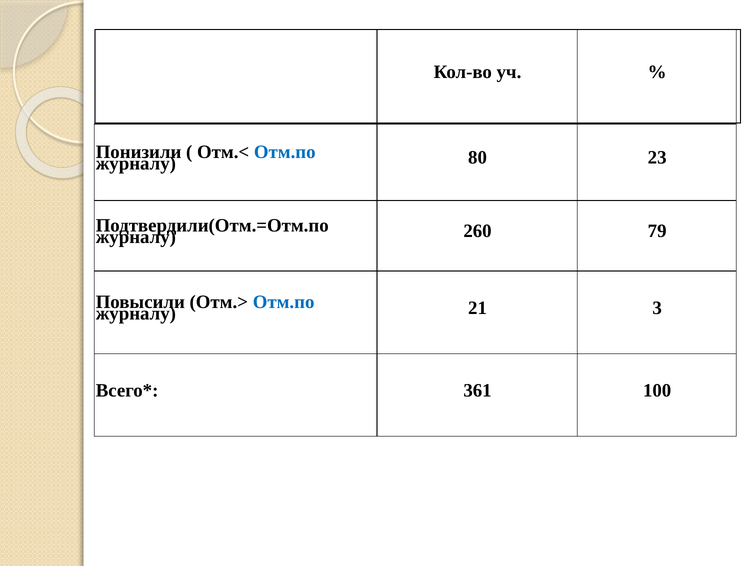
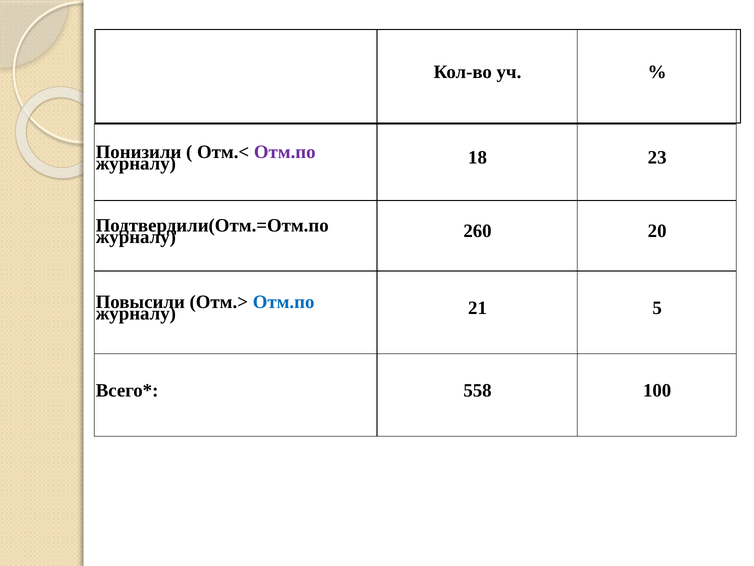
Отм.по at (285, 152) colour: blue -> purple
80: 80 -> 18
79: 79 -> 20
3: 3 -> 5
361: 361 -> 558
